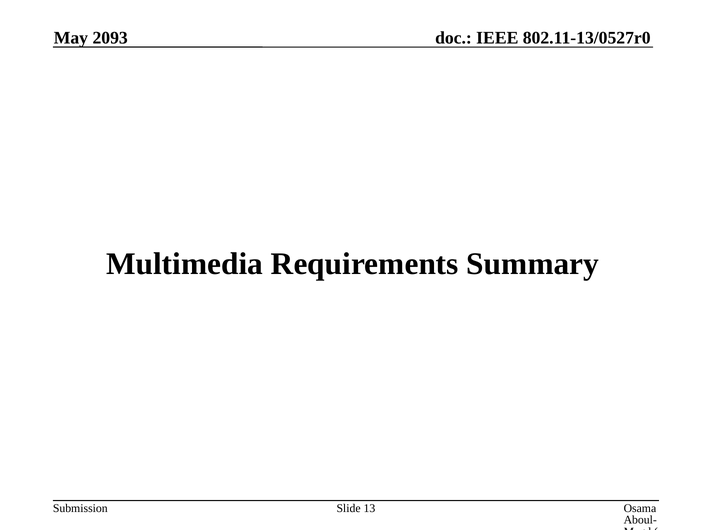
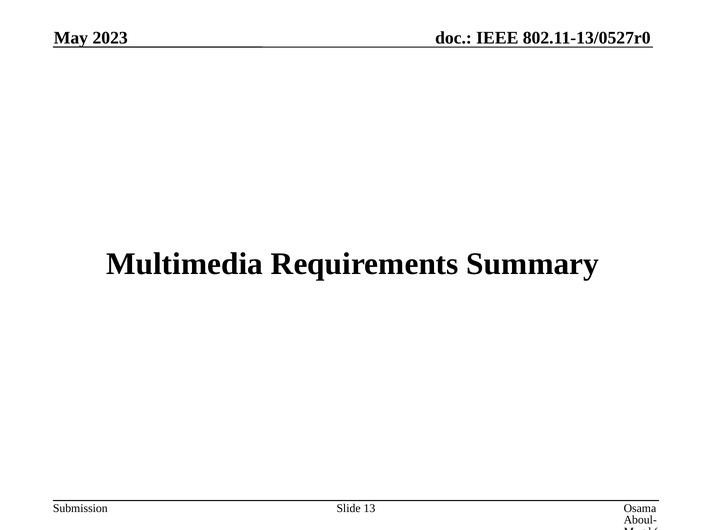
2093: 2093 -> 2023
